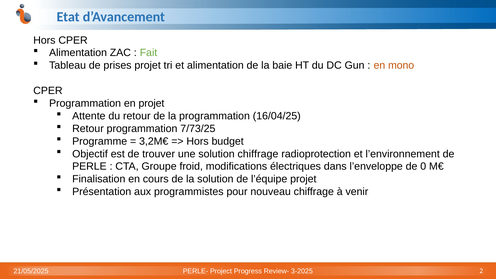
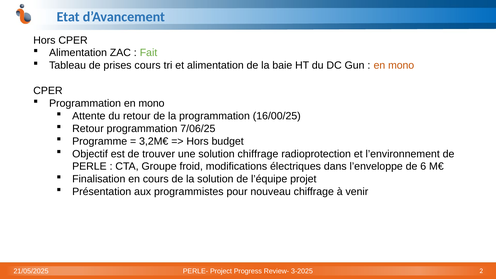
prises projet: projet -> cours
Programmation en projet: projet -> mono
16/04/25: 16/04/25 -> 16/00/25
7/73/25: 7/73/25 -> 7/06/25
0: 0 -> 6
